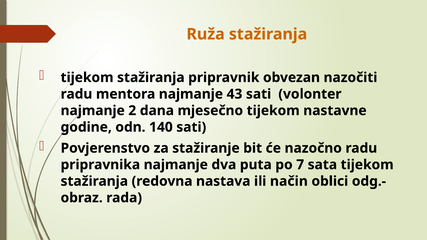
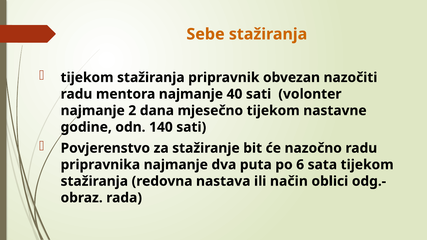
Ruža: Ruža -> Sebe
43: 43 -> 40
7: 7 -> 6
